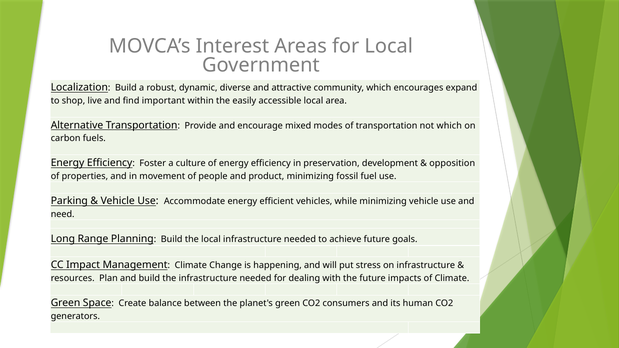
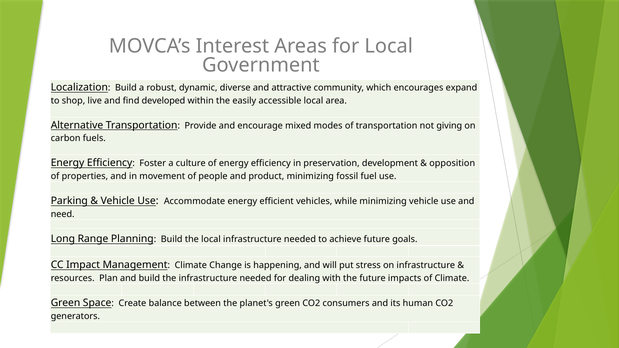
important: important -> developed
not which: which -> giving
